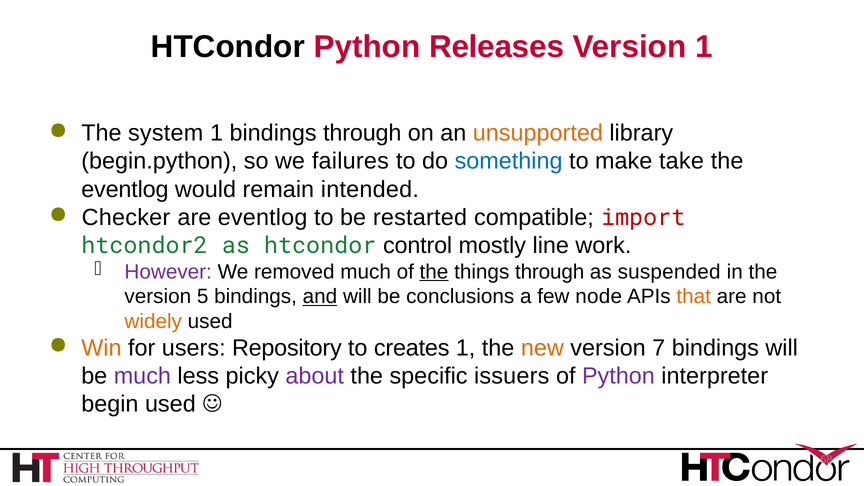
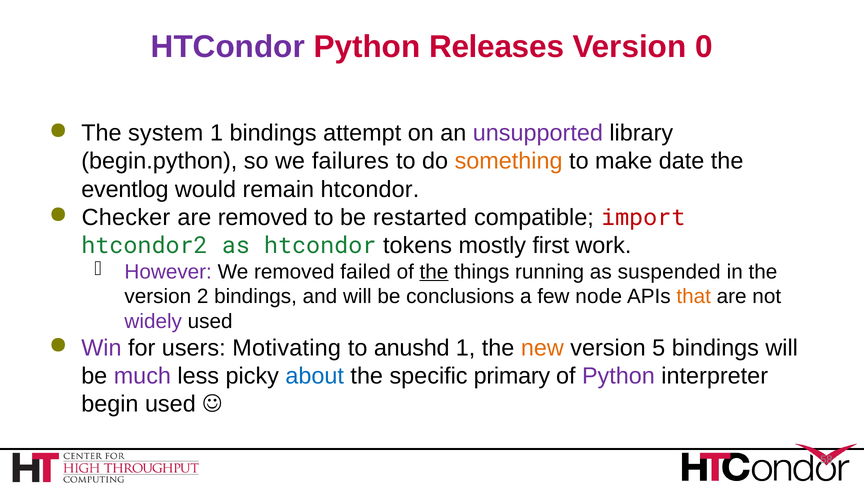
HTCondor at (228, 47) colour: black -> purple
Version 1: 1 -> 0
bindings through: through -> attempt
unsupported colour: orange -> purple
something colour: blue -> orange
take: take -> date
remain intended: intended -> htcondor
are eventlog: eventlog -> removed
control: control -> tokens
line: line -> first
removed much: much -> failed
things through: through -> running
5: 5 -> 2
and underline: present -> none
widely colour: orange -> purple
Win colour: orange -> purple
Repository: Repository -> Motivating
creates: creates -> anushd
7: 7 -> 5
about colour: purple -> blue
issuers: issuers -> primary
